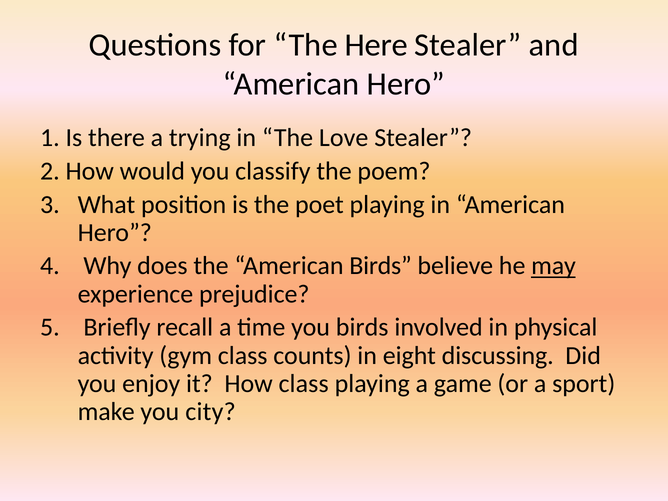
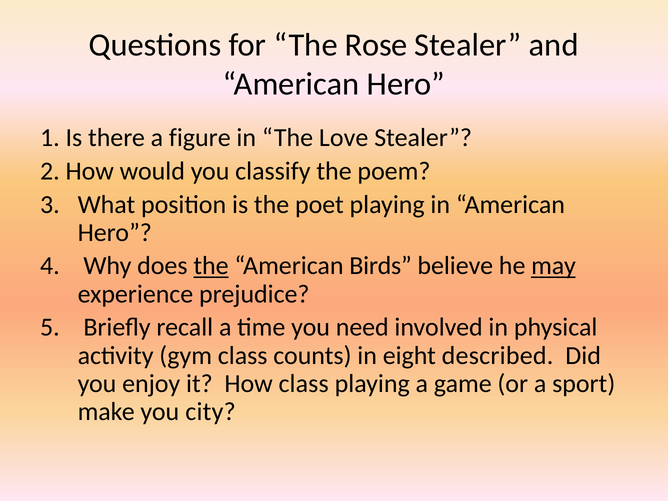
Here: Here -> Rose
trying: trying -> figure
the at (211, 266) underline: none -> present
you birds: birds -> need
discussing: discussing -> described
